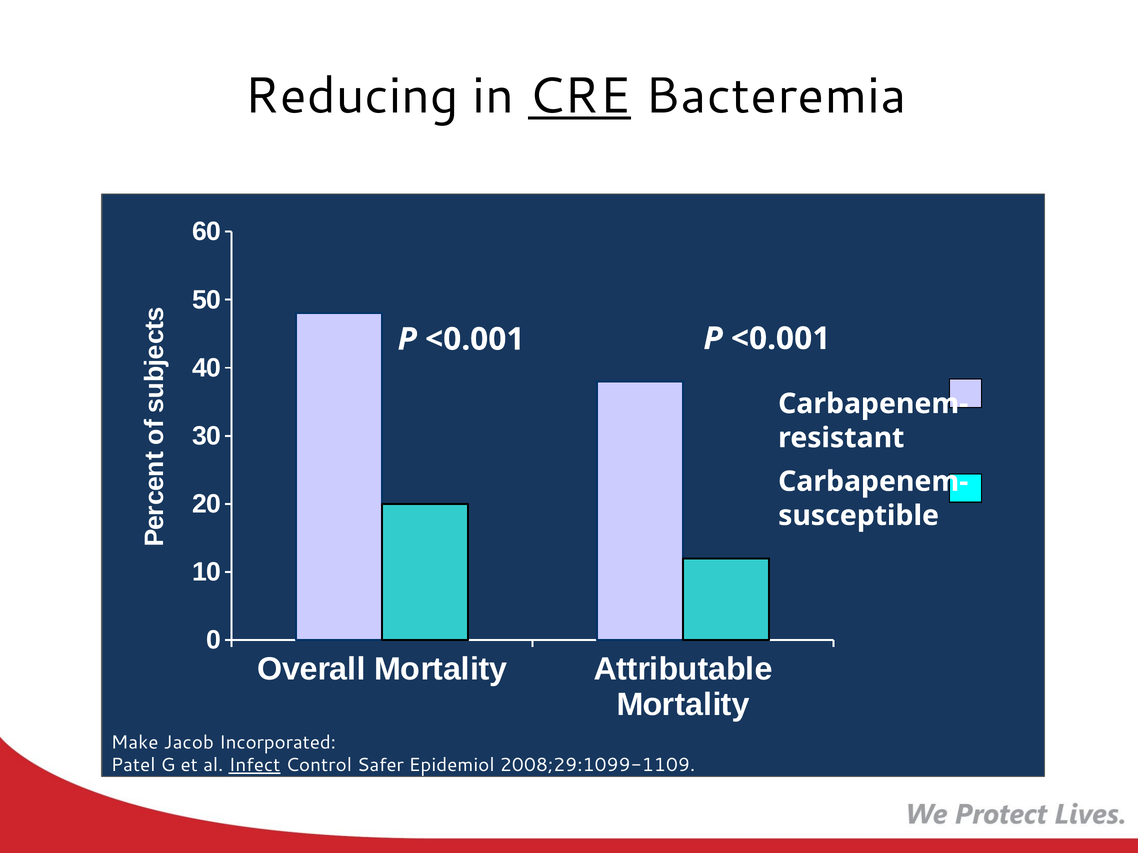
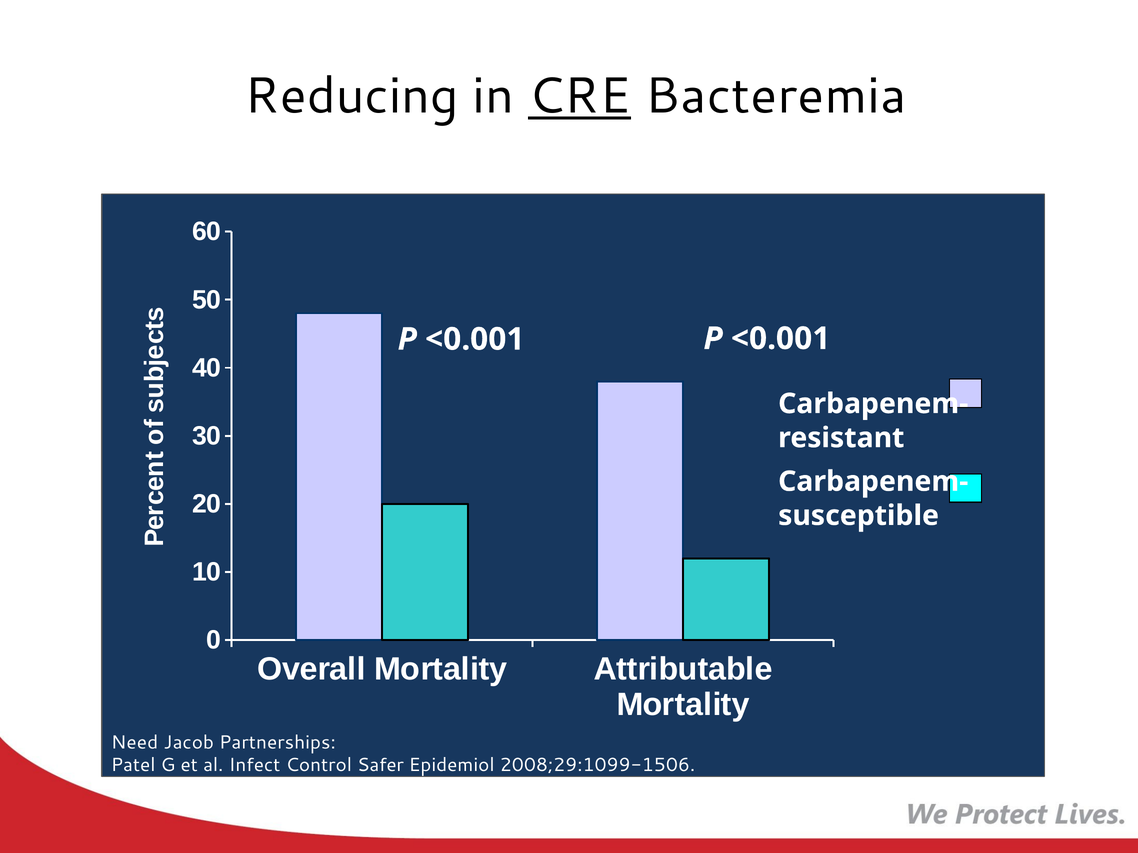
Make: Make -> Need
Incorporated: Incorporated -> Partnerships
Infect underline: present -> none
2008;29:1099-1109: 2008;29:1099-1109 -> 2008;29:1099-1506
